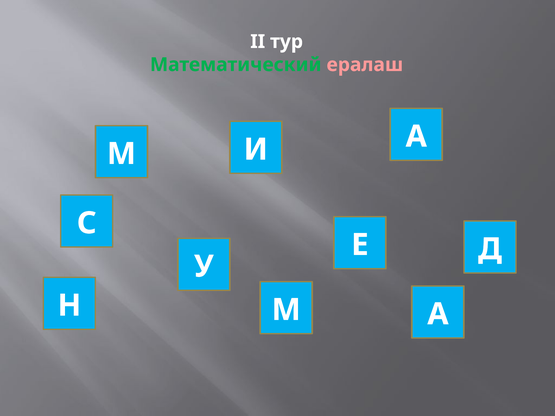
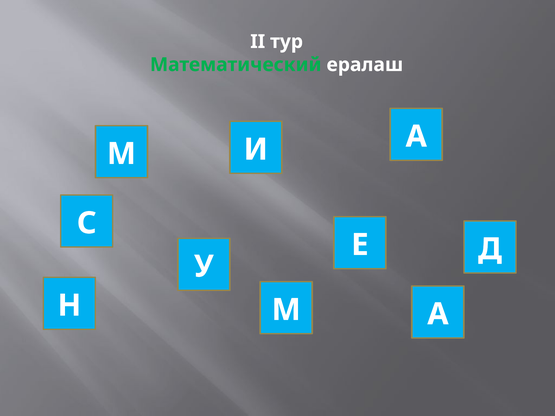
ералаш colour: pink -> white
